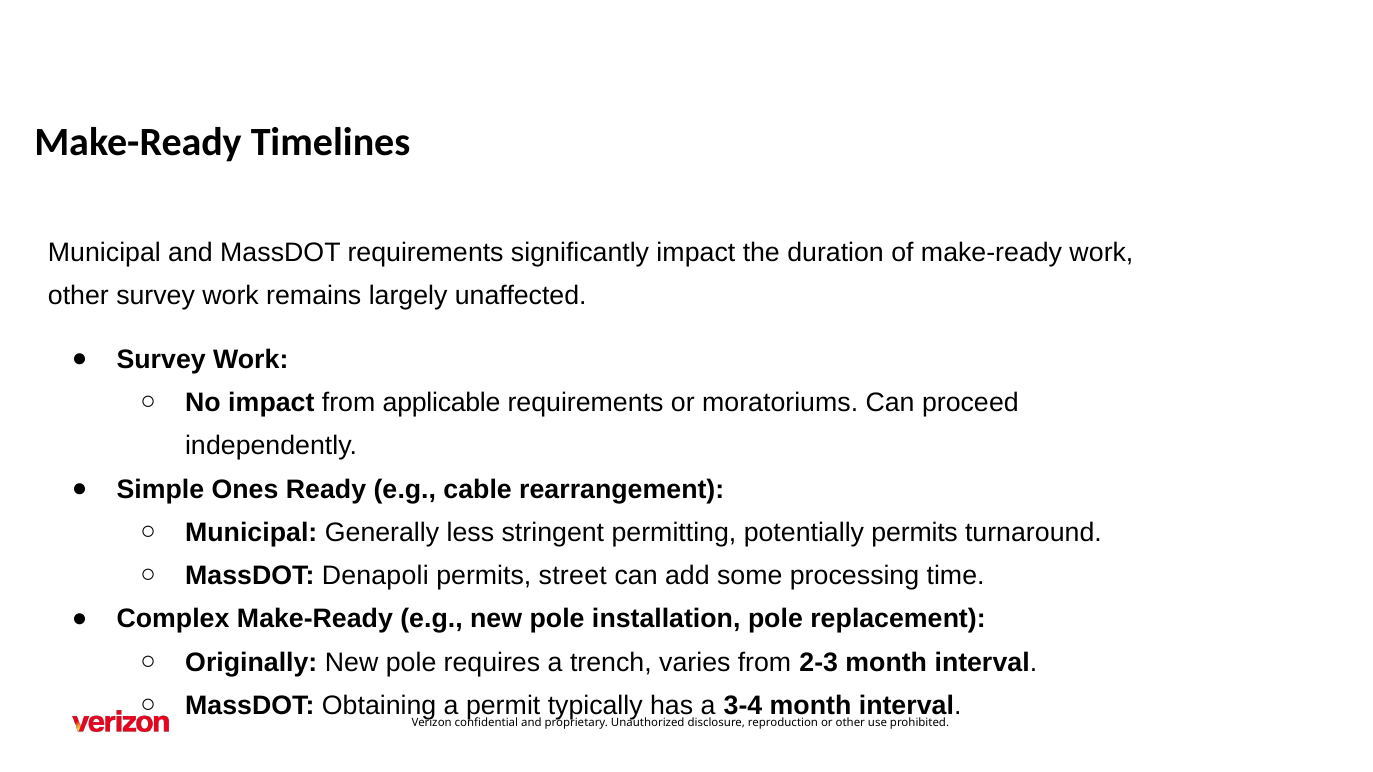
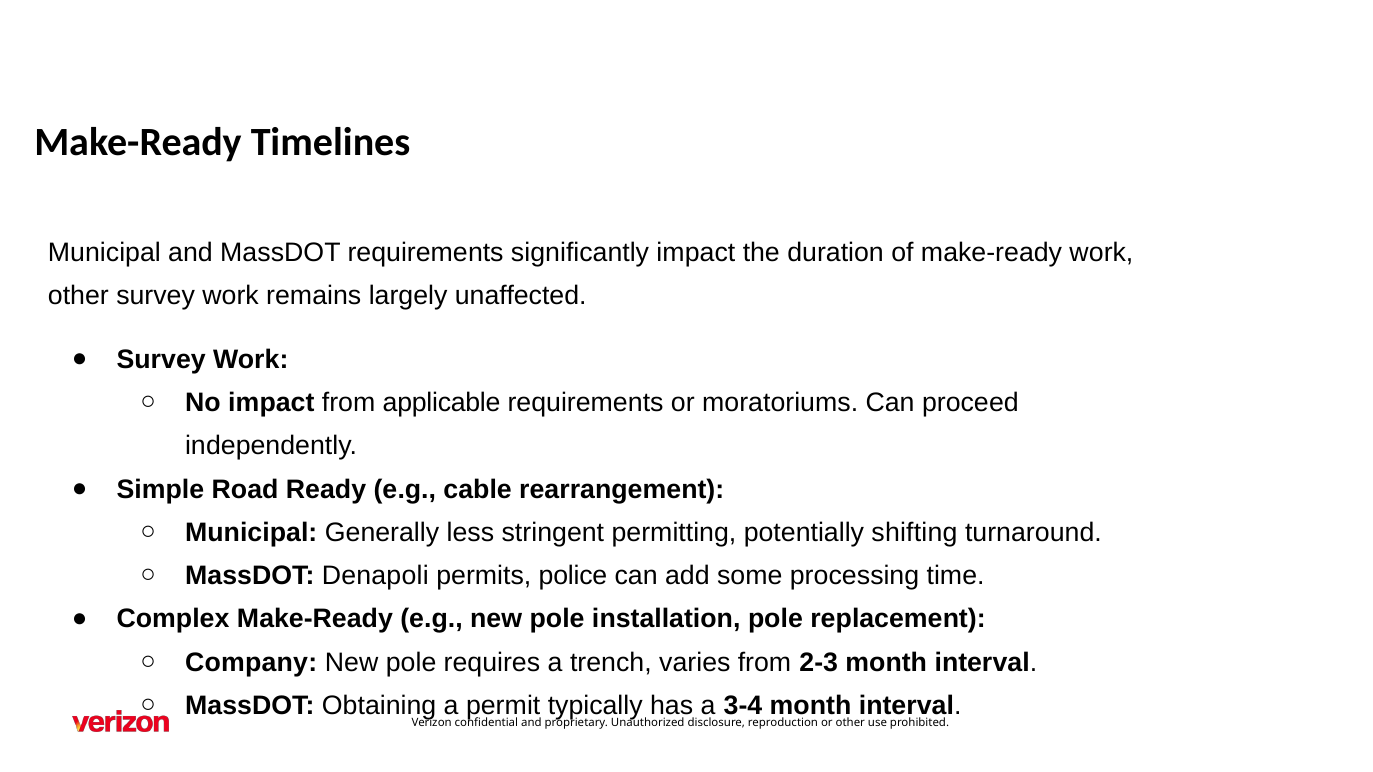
Ones: Ones -> Road
potentially permits: permits -> shifting
street: street -> police
Originally: Originally -> Company
